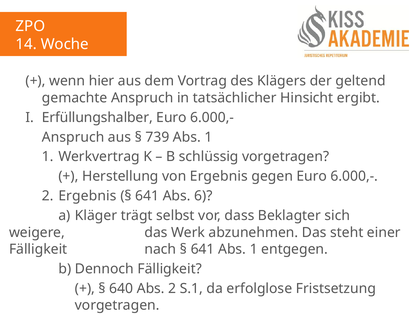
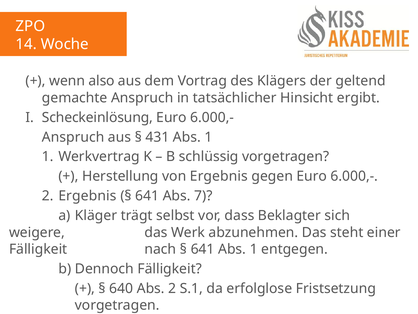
hier: hier -> also
Erfüllungshalber: Erfüllungshalber -> Scheckeinlösung
739: 739 -> 431
6: 6 -> 7
